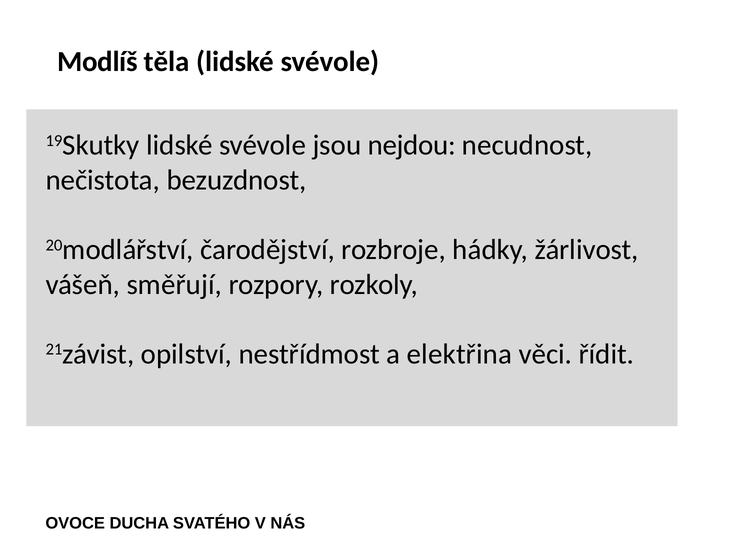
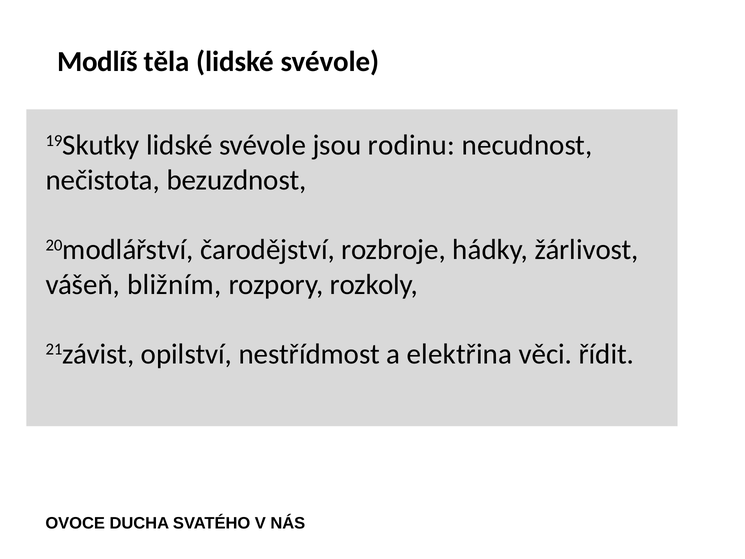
nejdou: nejdou -> rodinu
směřují: směřují -> bližním
